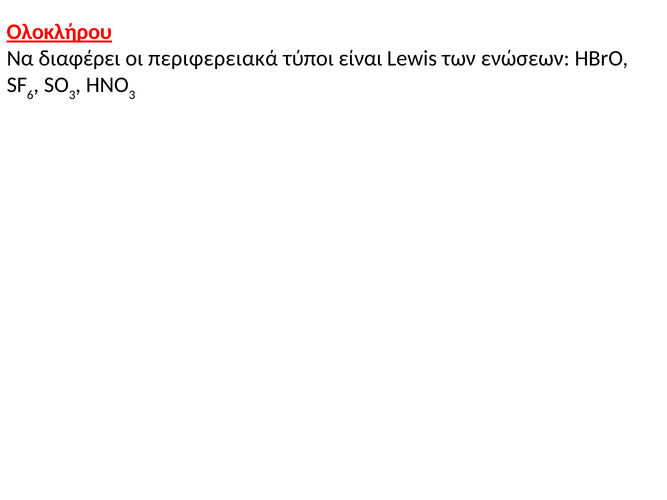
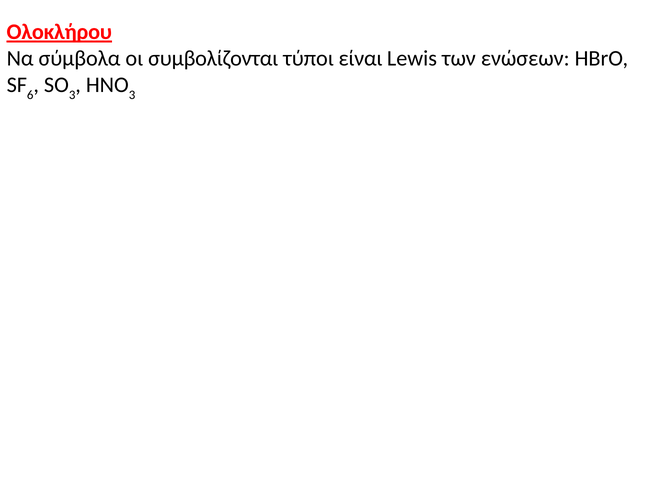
διαφέρει: διαφέρει -> σύμβολα
περιφερειακά: περιφερειακά -> συμβολίζονται
